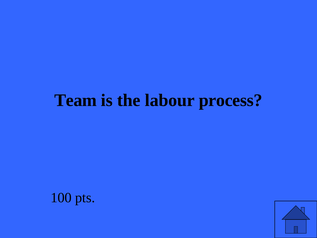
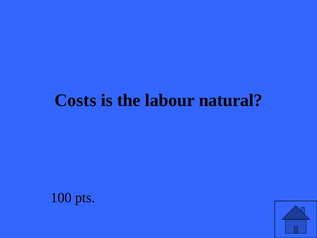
Team: Team -> Costs
process: process -> natural
